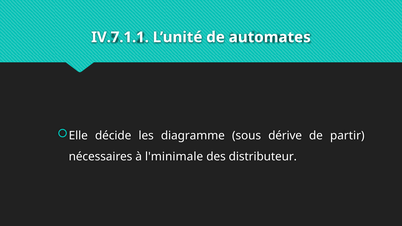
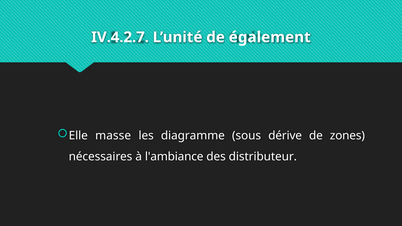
IV.7.1.1: IV.7.1.1 -> IV.4.2.7
automates: automates -> également
décide: décide -> masse
partir: partir -> zones
l'minimale: l'minimale -> l'ambiance
